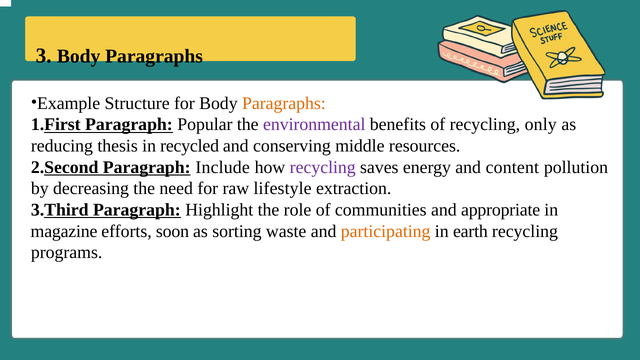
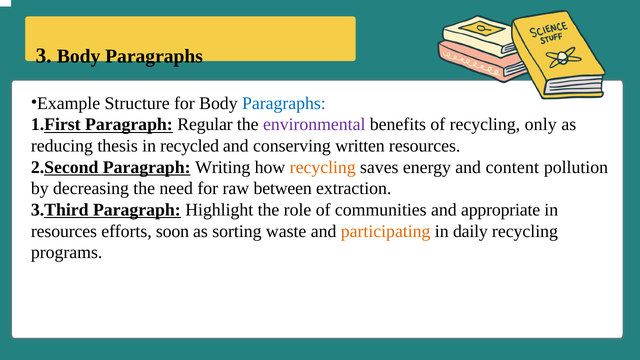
Paragraphs at (284, 103) colour: orange -> blue
Popular: Popular -> Regular
middle: middle -> written
Include: Include -> Writing
recycling at (323, 167) colour: purple -> orange
lifestyle: lifestyle -> between
magazine at (64, 231): magazine -> resources
earth: earth -> daily
